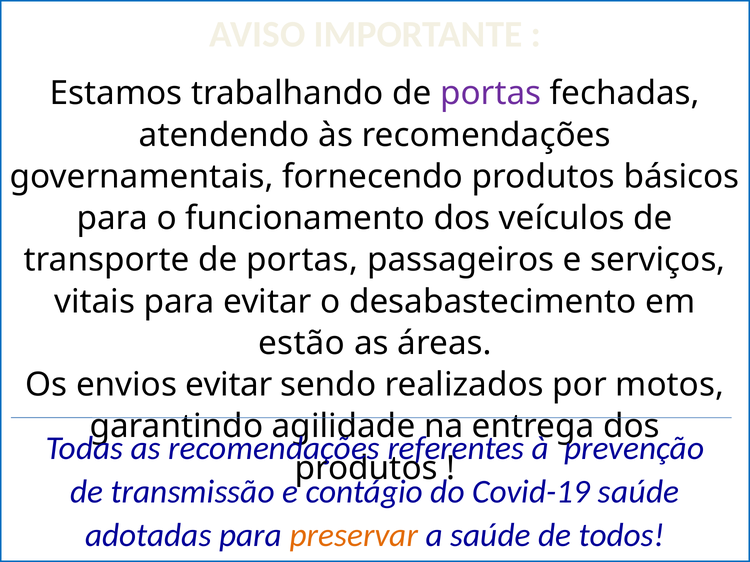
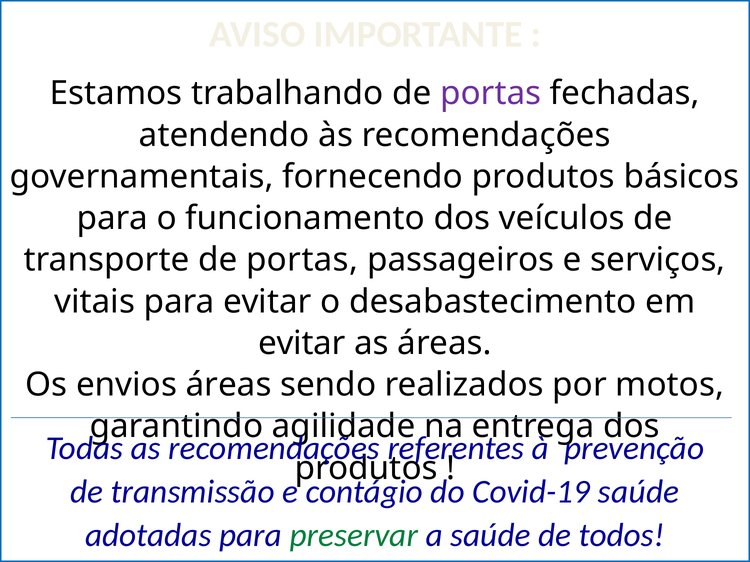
estão at (302, 343): estão -> evitar
envios evitar: evitar -> áreas
preservar colour: orange -> green
